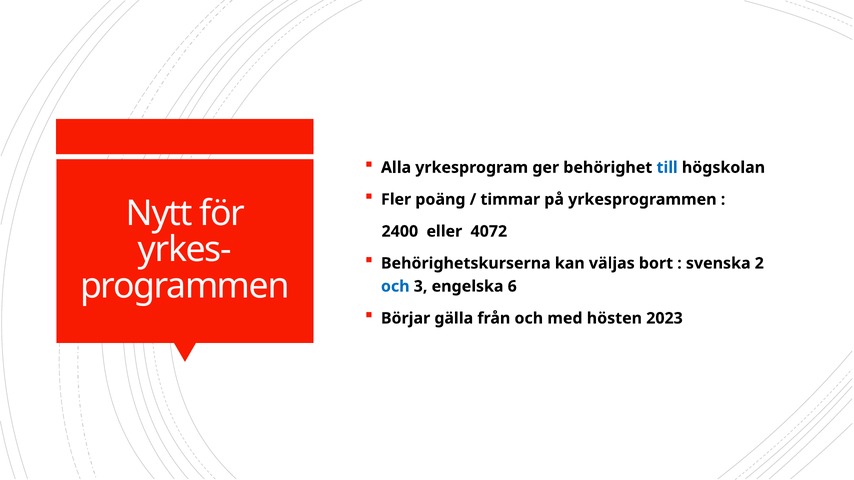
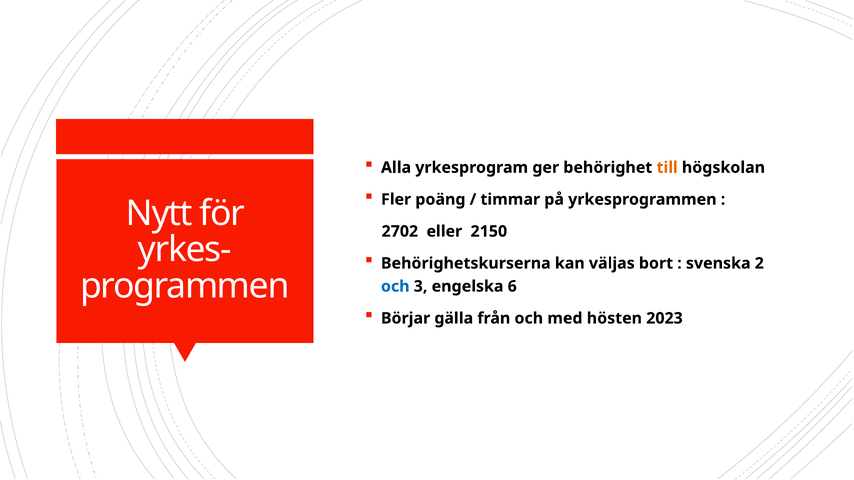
till colour: blue -> orange
2400: 2400 -> 2702
4072: 4072 -> 2150
